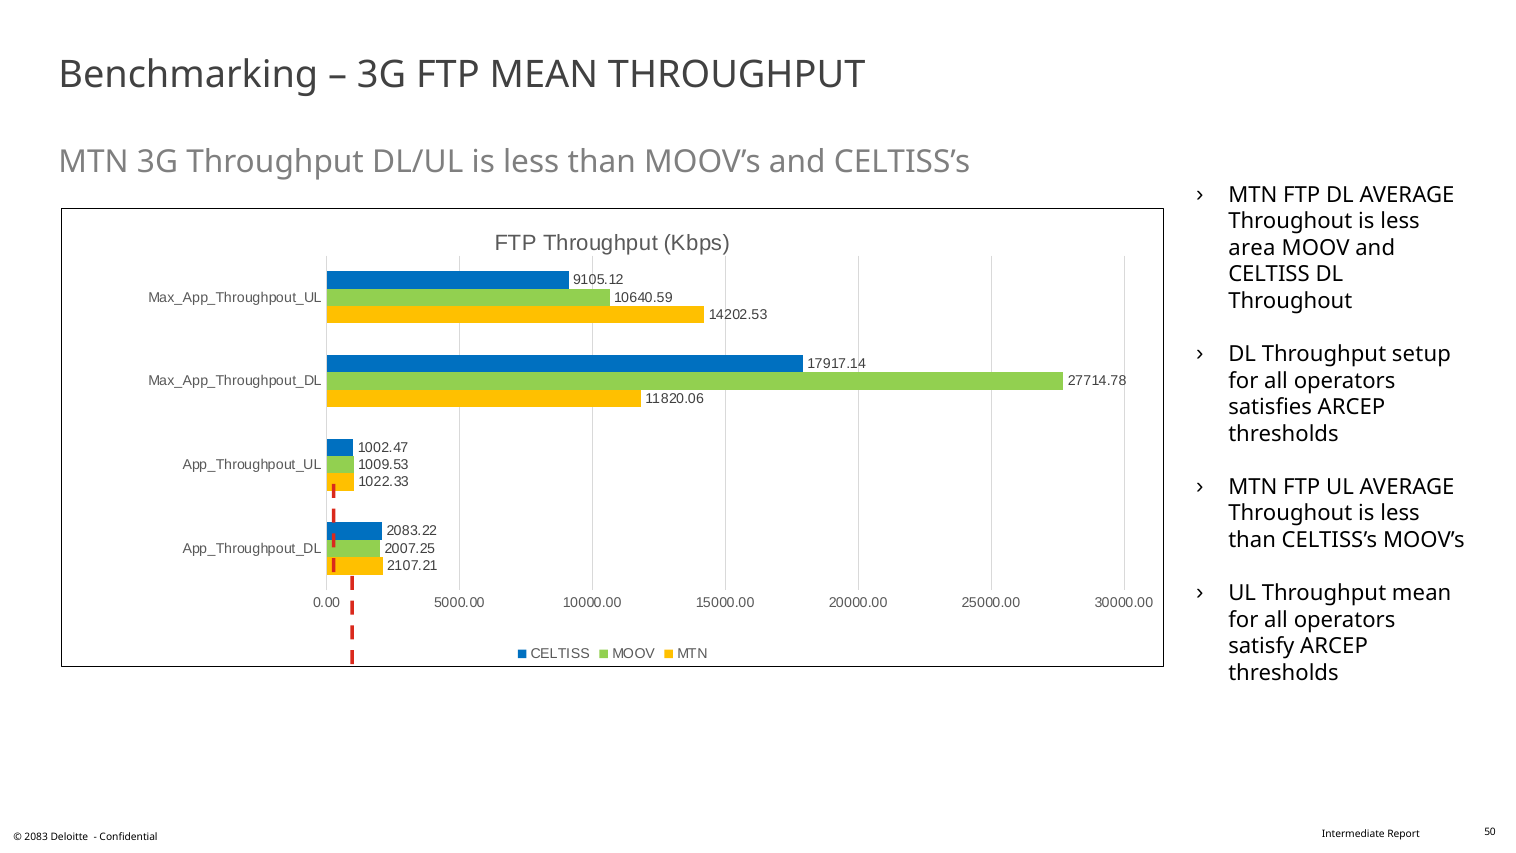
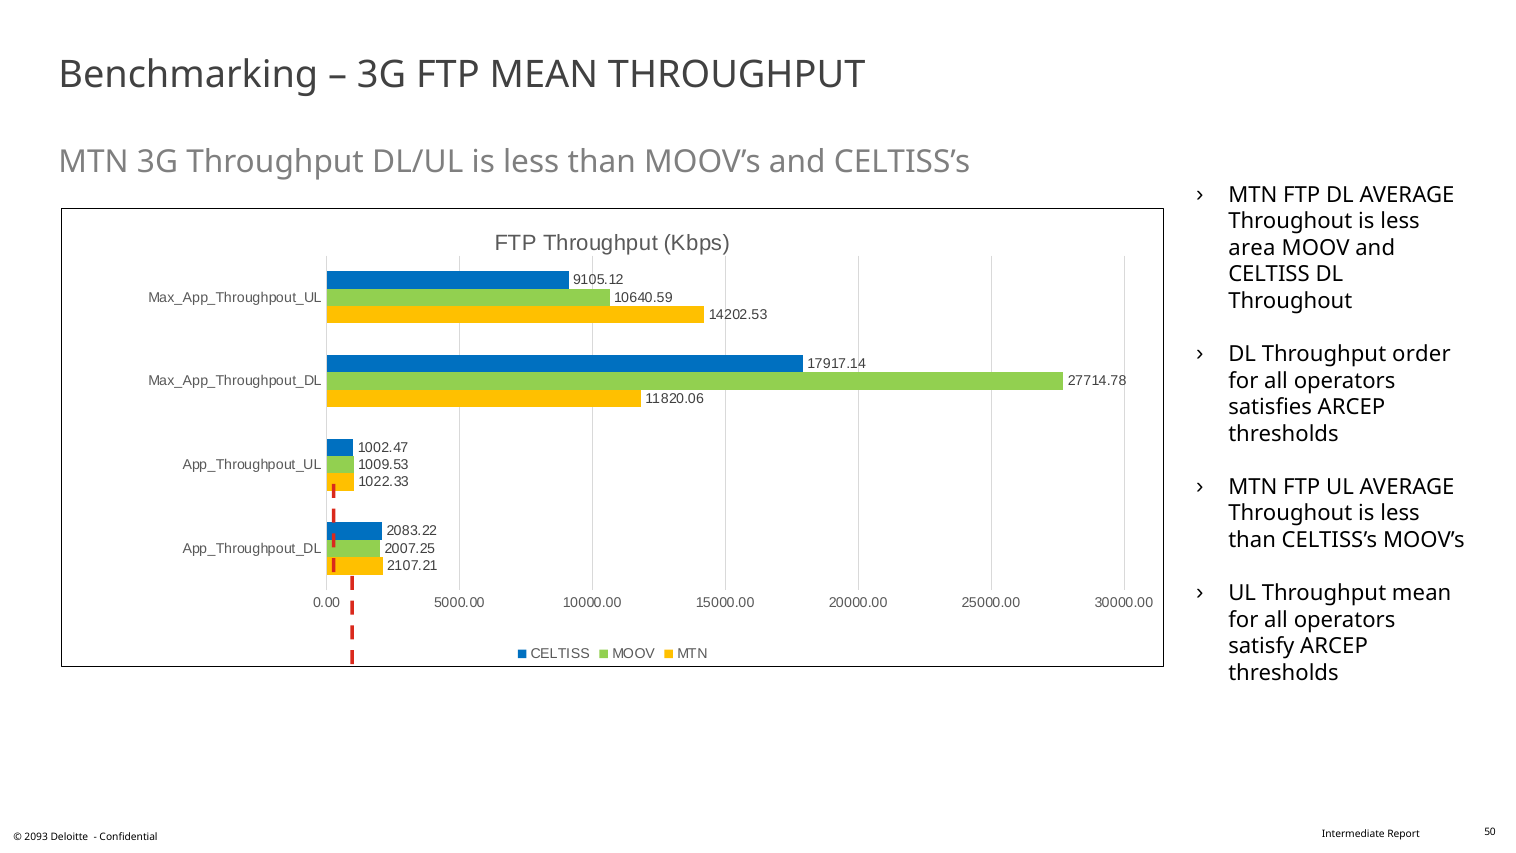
setup: setup -> order
2083: 2083 -> 2093
